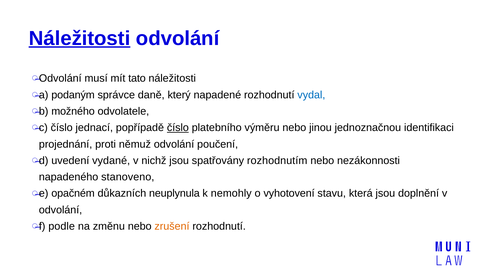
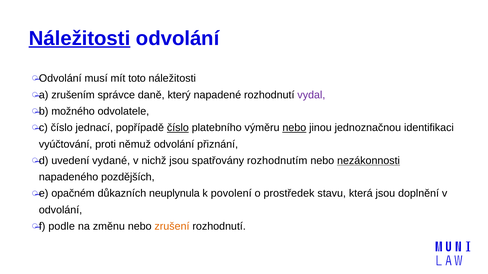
tato: tato -> toto
podaným: podaným -> zrušením
vydal colour: blue -> purple
nebo at (294, 128) underline: none -> present
projednání: projednání -> vyúčtování
poučení: poučení -> přiznání
nezákonnosti underline: none -> present
stanoveno: stanoveno -> pozdějších
nemohly: nemohly -> povolení
vyhotovení: vyhotovení -> prostředek
